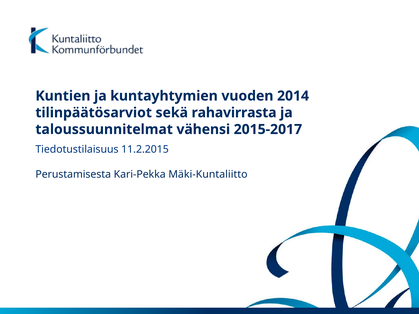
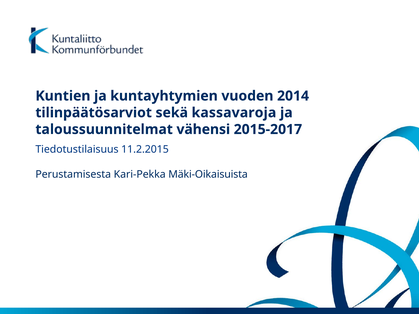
rahavirrasta: rahavirrasta -> kassavaroja
Mäki-Kuntaliitto: Mäki-Kuntaliitto -> Mäki-Oikaisuista
